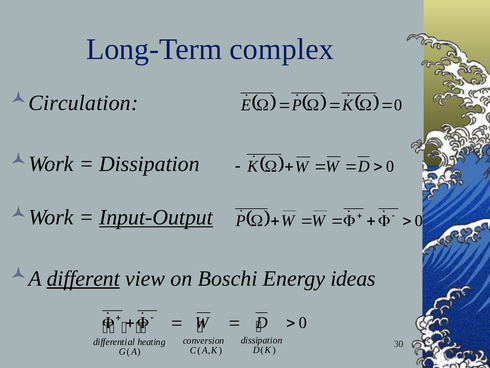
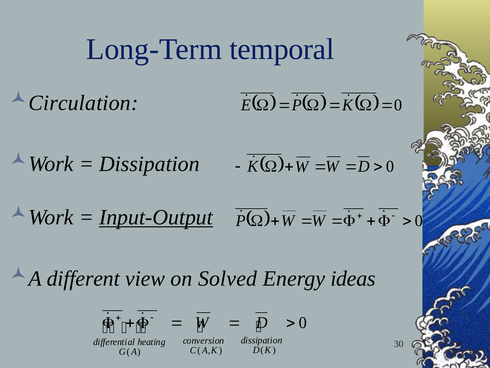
complex: complex -> temporal
different underline: present -> none
Boschi: Boschi -> Solved
